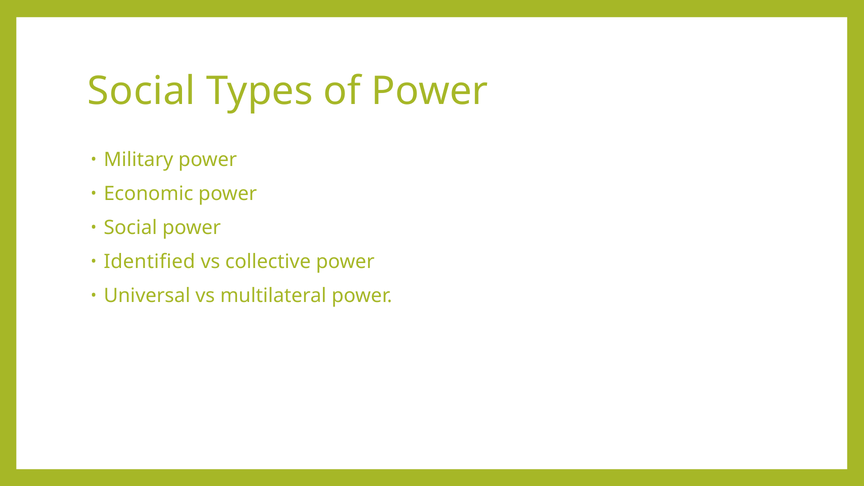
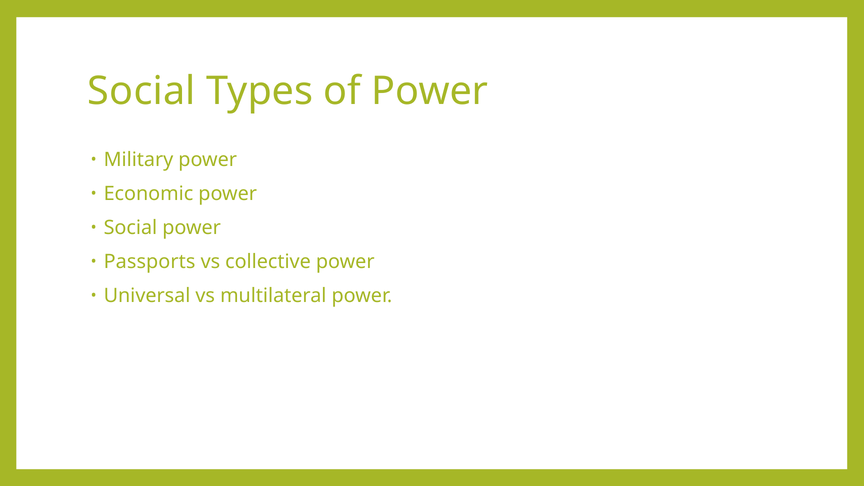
Identified: Identified -> Passports
